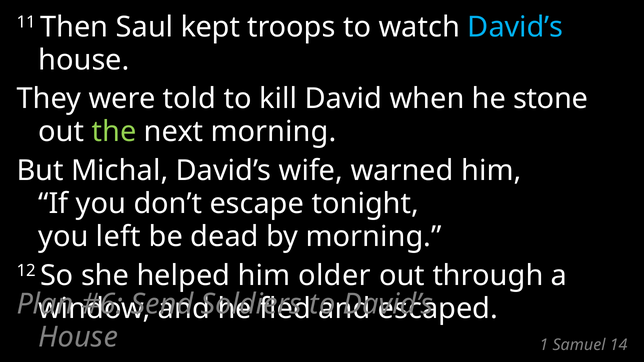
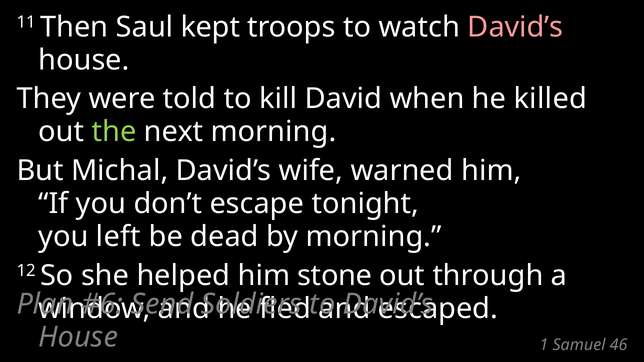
David’s at (515, 27) colour: light blue -> pink
stone: stone -> killed
older: older -> stone
14: 14 -> 46
